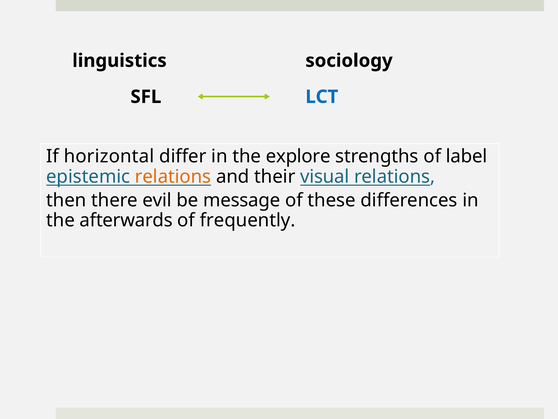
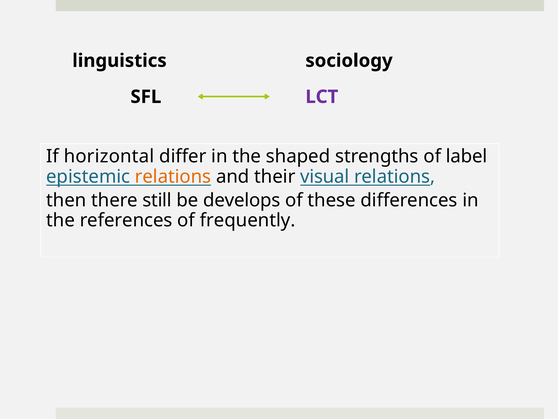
LCT colour: blue -> purple
explore: explore -> shaped
evil: evil -> still
message: message -> develops
afterwards: afterwards -> references
